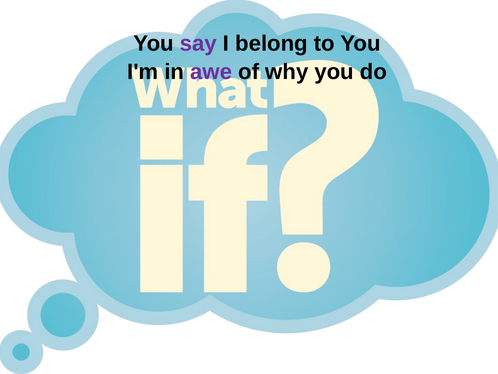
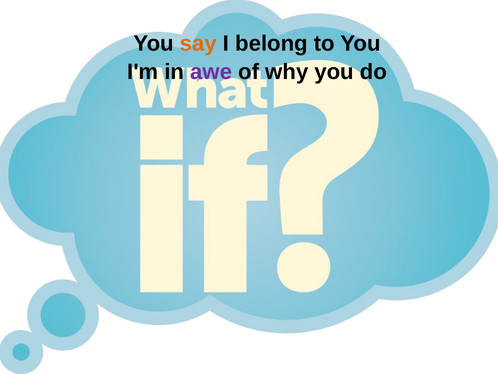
say colour: purple -> orange
